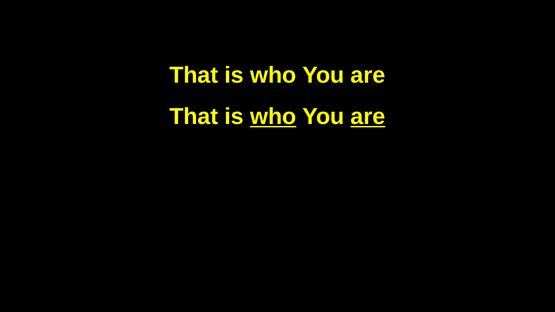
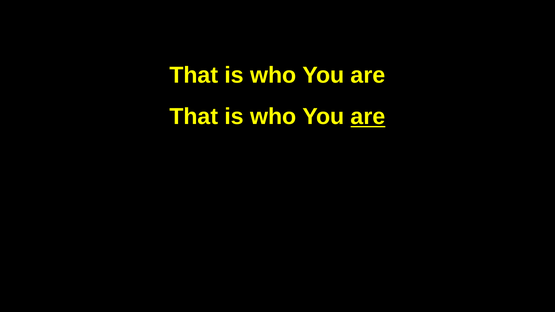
who at (273, 117) underline: present -> none
